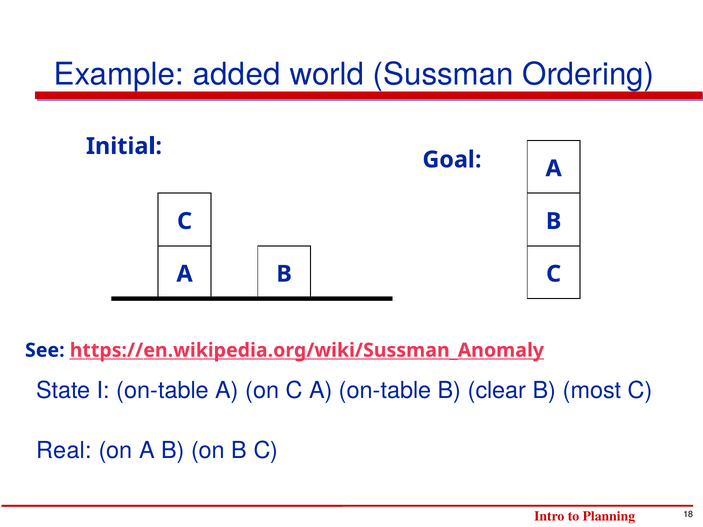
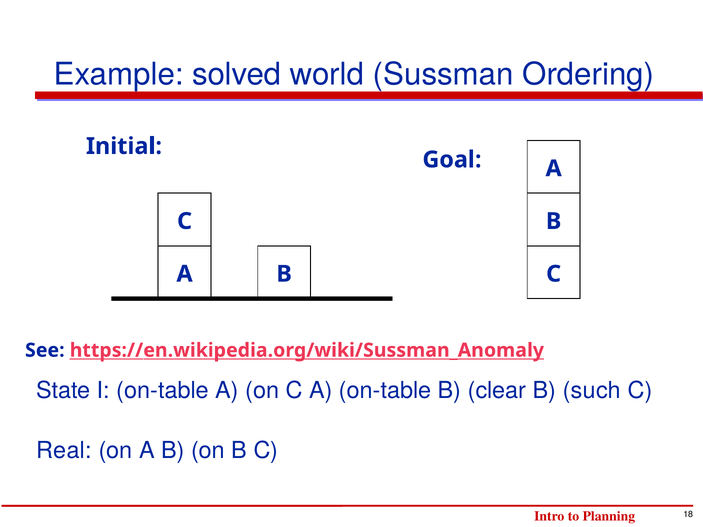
added: added -> solved
most: most -> such
